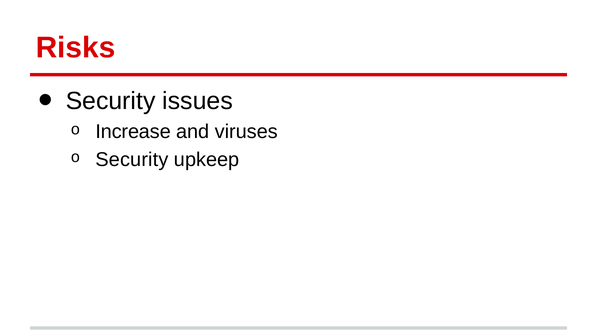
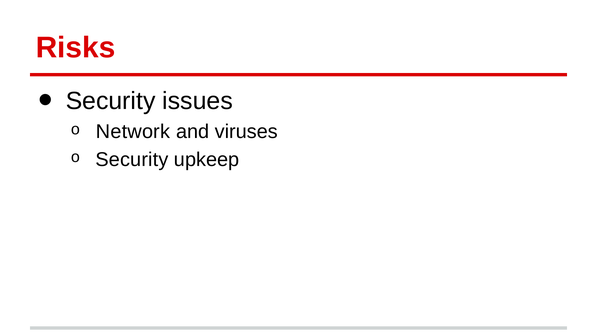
Increase: Increase -> Network
